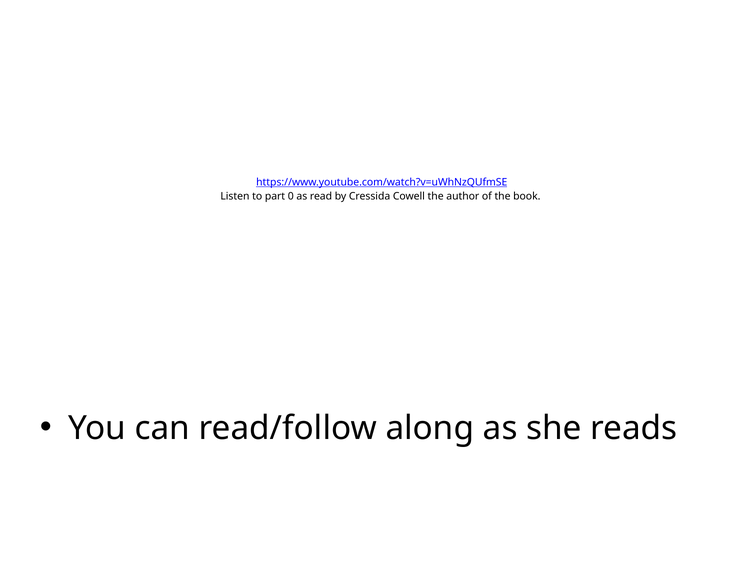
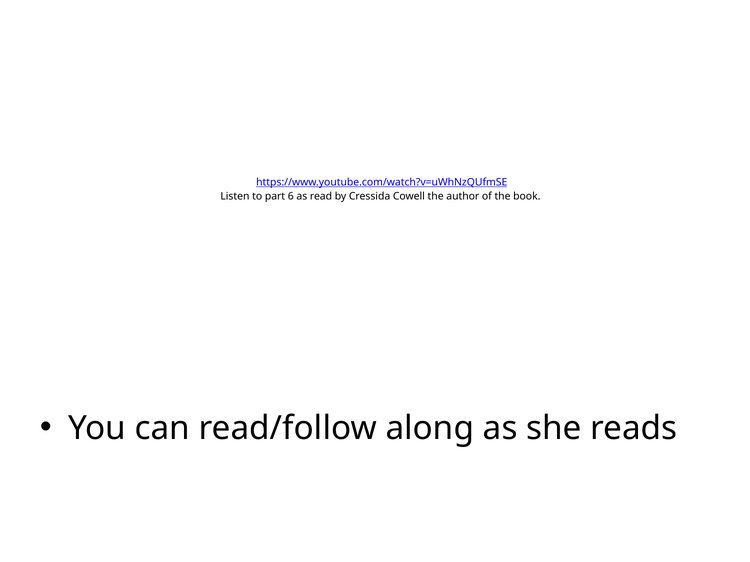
0: 0 -> 6
